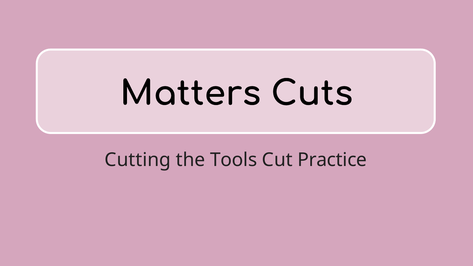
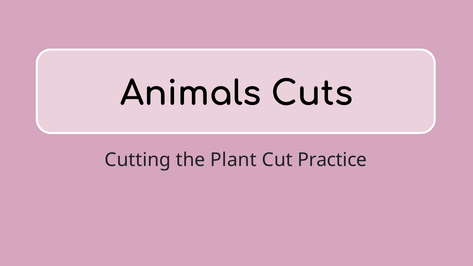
Matters: Matters -> Animals
Tools: Tools -> Plant
